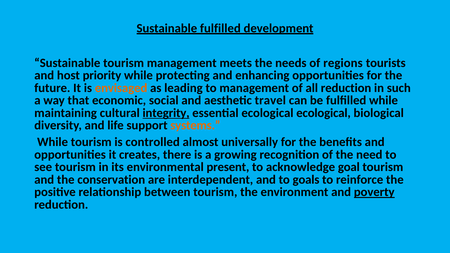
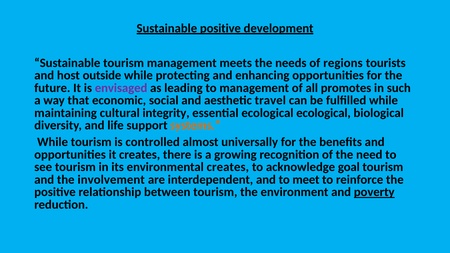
Sustainable fulfilled: fulfilled -> positive
priority: priority -> outside
envisaged colour: orange -> purple
all reduction: reduction -> promotes
integrity underline: present -> none
environmental present: present -> creates
conservation: conservation -> involvement
goals: goals -> meet
